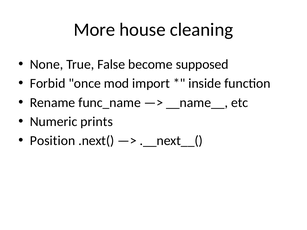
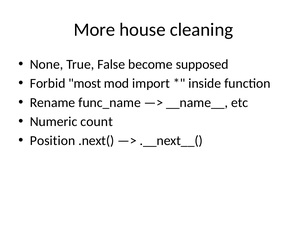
once: once -> most
prints: prints -> count
